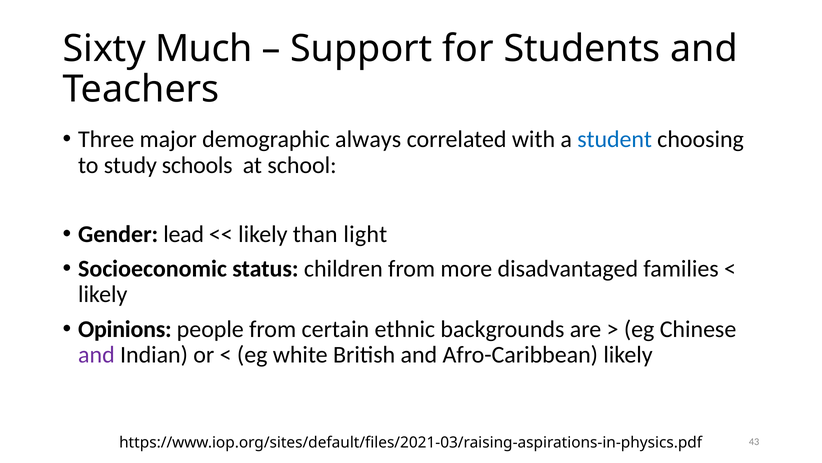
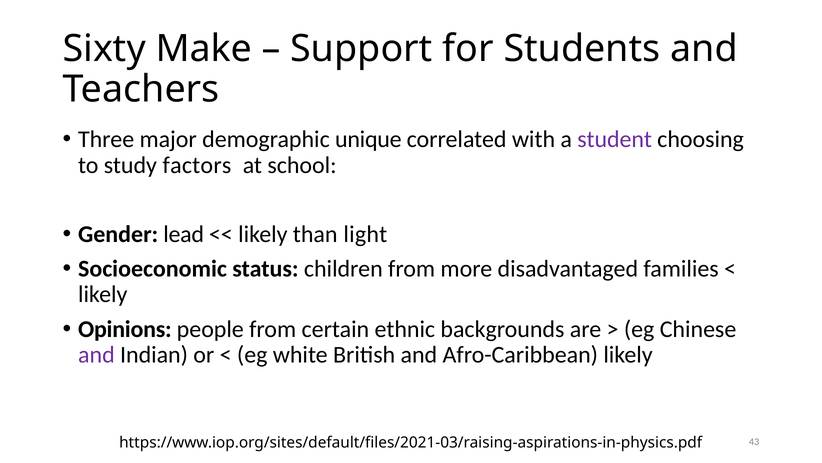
Much: Much -> Make
always: always -> unique
student colour: blue -> purple
schools: schools -> factors
